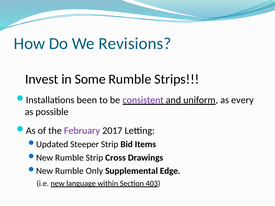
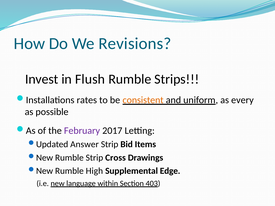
Some: Some -> Flush
been: been -> rates
consistent colour: purple -> orange
Steeper: Steeper -> Answer
Only: Only -> High
